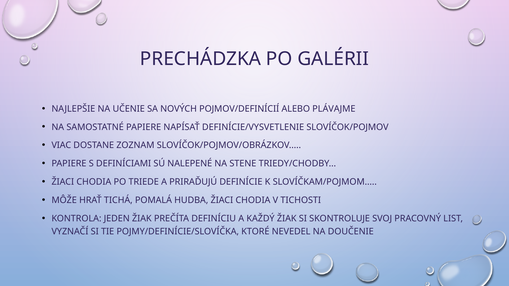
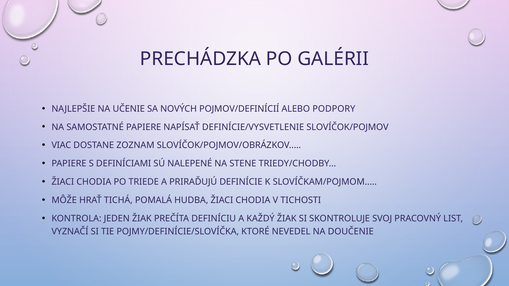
PLÁVAJME: PLÁVAJME -> PODPORY
